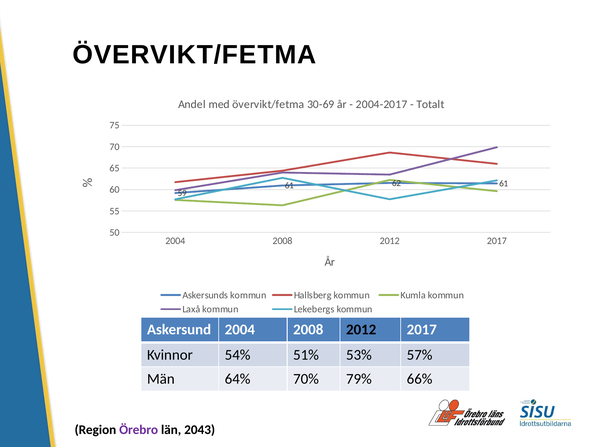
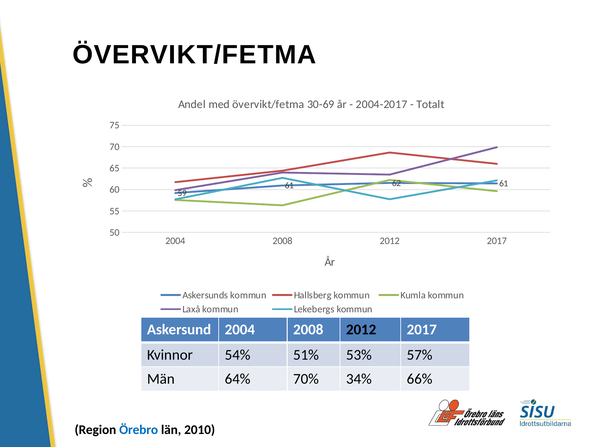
79%: 79% -> 34%
Örebro colour: purple -> blue
2043: 2043 -> 2010
